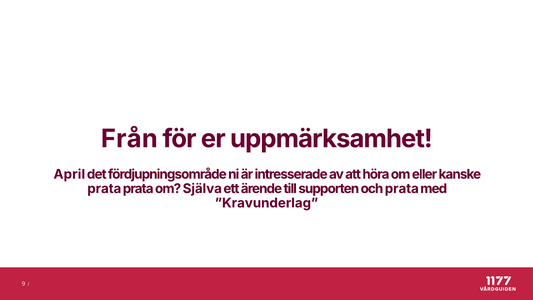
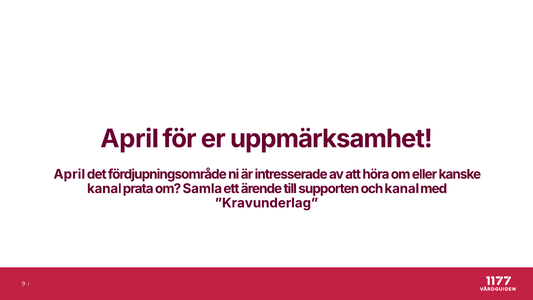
Från at (129, 139): Från -> April
prata at (104, 189): prata -> kanal
Själva: Själva -> Samla
och prata: prata -> kanal
